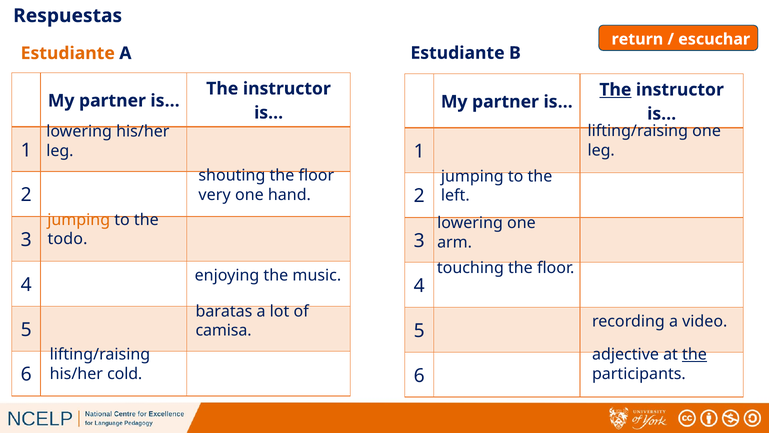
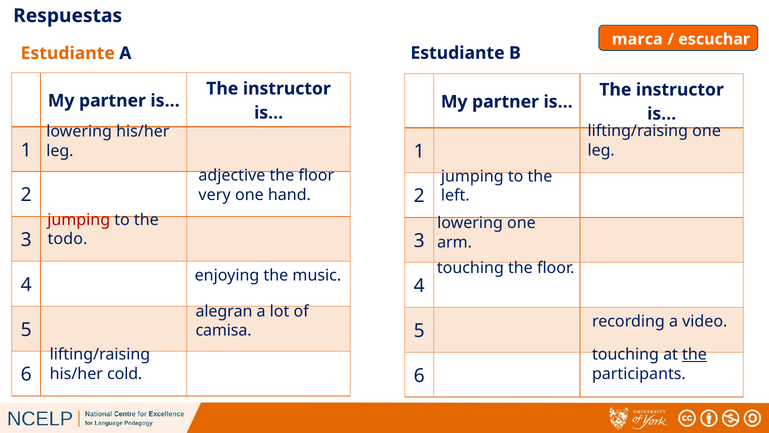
return: return -> marca
The at (615, 90) underline: present -> none
shouting: shouting -> adjective
jumping at (79, 220) colour: orange -> red
baratas: baratas -> alegran
adjective at (625, 354): adjective -> touching
